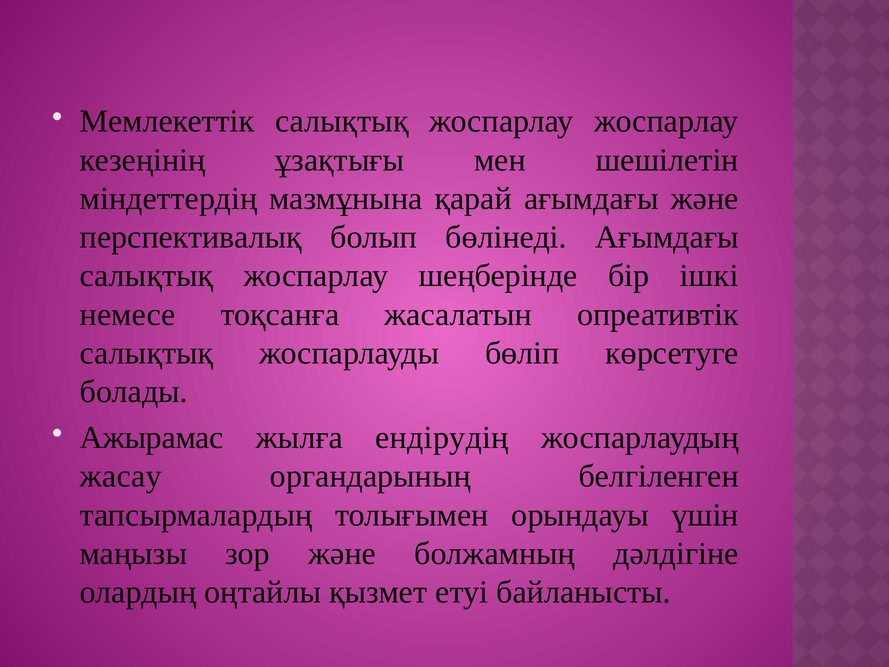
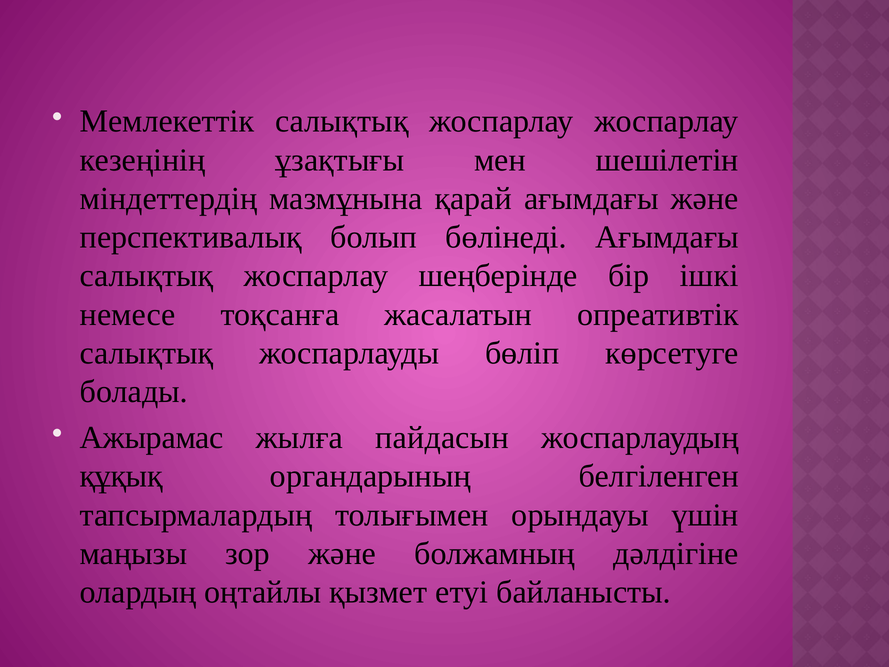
ендірудің: ендірудің -> пайдасын
жасау: жасау -> құқық
